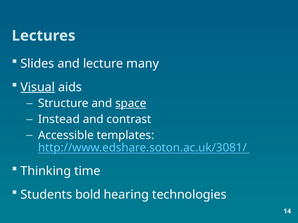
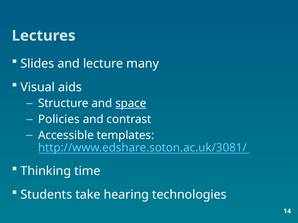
Visual underline: present -> none
Instead: Instead -> Policies
bold: bold -> take
